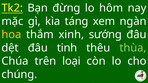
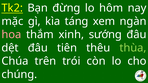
hoa colour: yellow -> pink
tinh: tinh -> tiên
loại: loại -> trói
